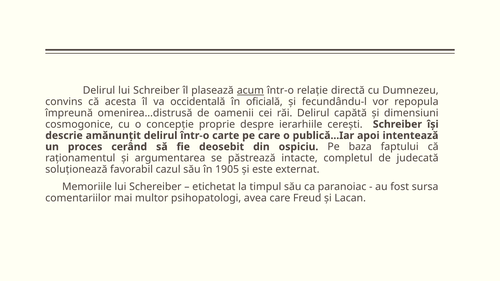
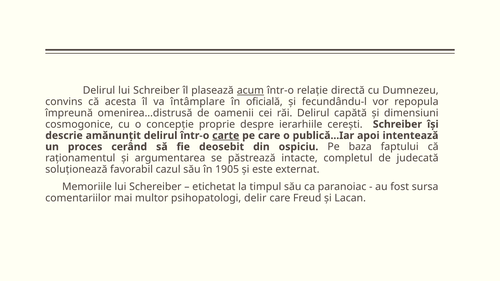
occidentală: occidentală -> întâmplare
carte underline: none -> present
avea: avea -> delir
